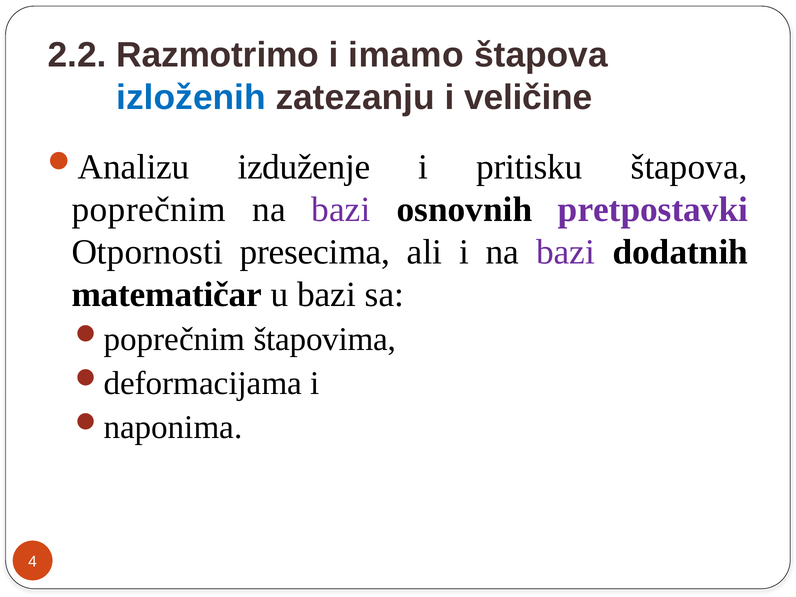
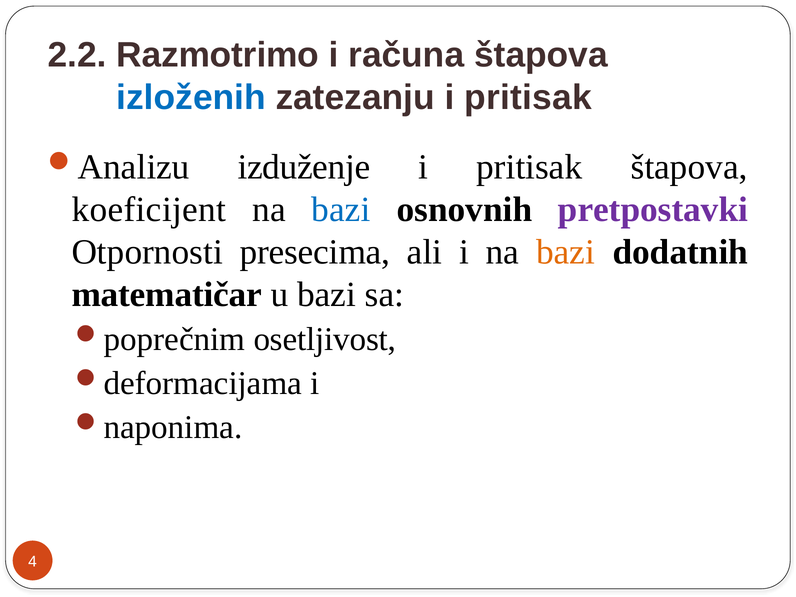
imamo: imamo -> računa
zatezanju i veličine: veličine -> pritisak
pritisku at (529, 167): pritisku -> pritisak
poprečnim: poprečnim -> koeficijent
bazi at (341, 209) colour: purple -> blue
bazi at (565, 252) colour: purple -> orange
štapovima: štapovima -> osetljivost
